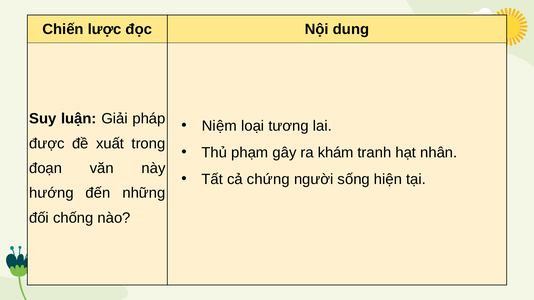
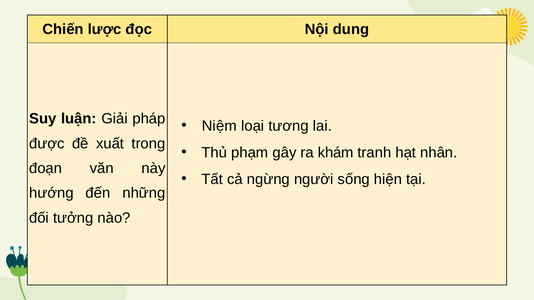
chứng: chứng -> ngừng
chống: chống -> tưởng
